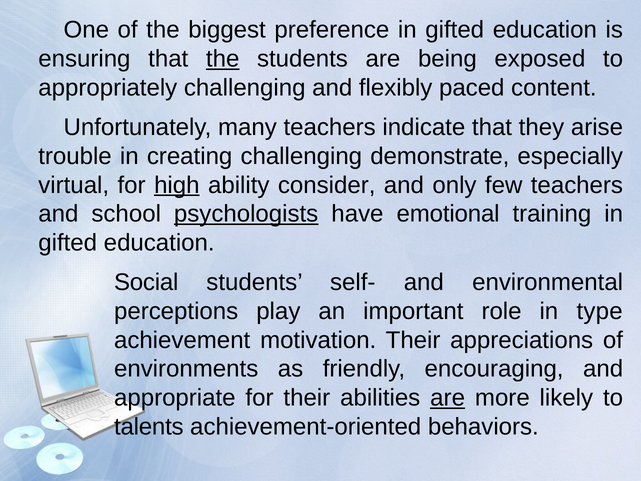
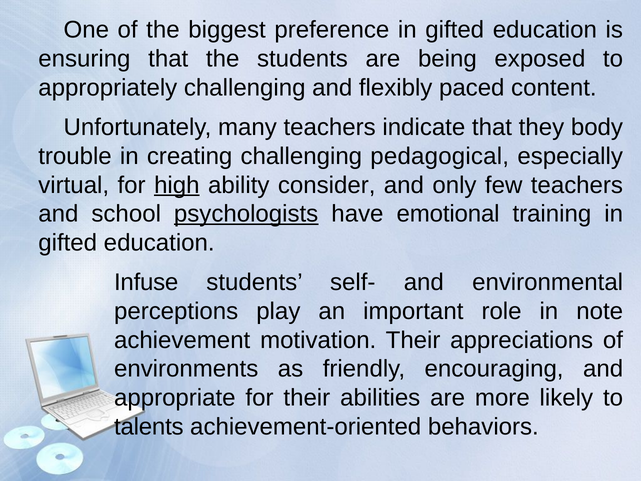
the at (223, 59) underline: present -> none
arise: arise -> body
demonstrate: demonstrate -> pedagogical
Social: Social -> Infuse
type: type -> note
are at (448, 398) underline: present -> none
